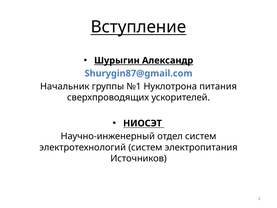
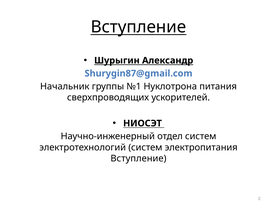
Источников at (139, 158): Источников -> Вступление
